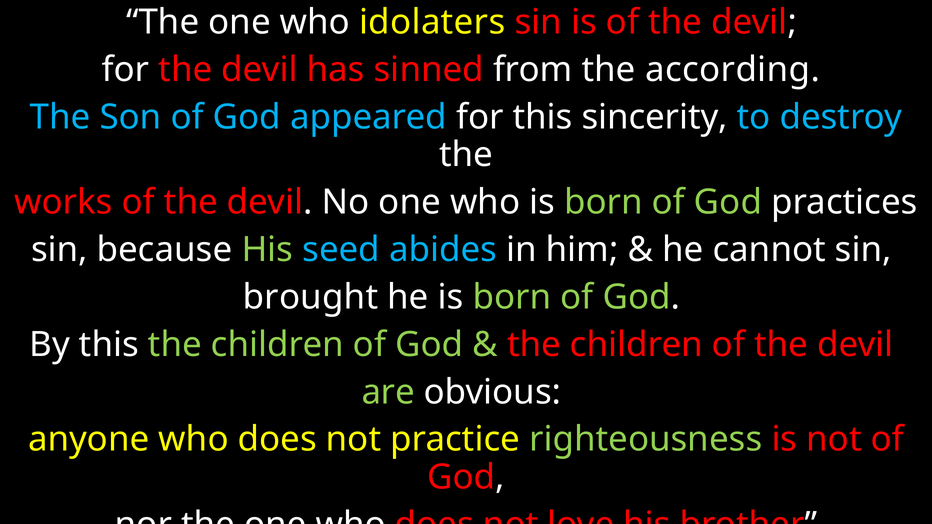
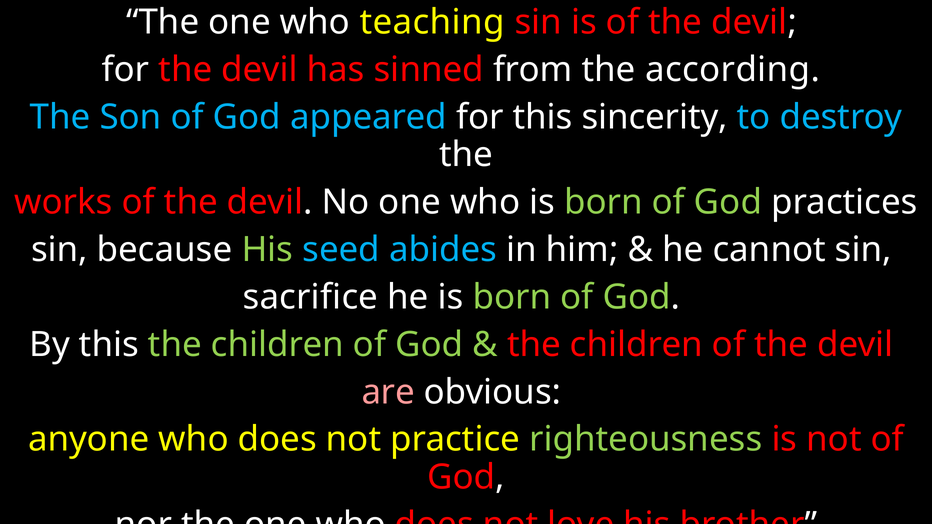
idolaters: idolaters -> teaching
brought: brought -> sacrifice
are colour: light green -> pink
